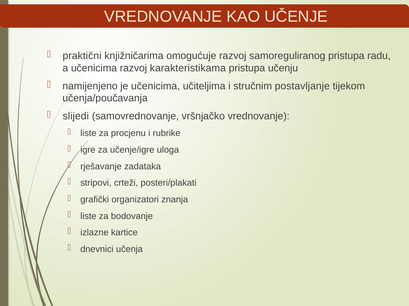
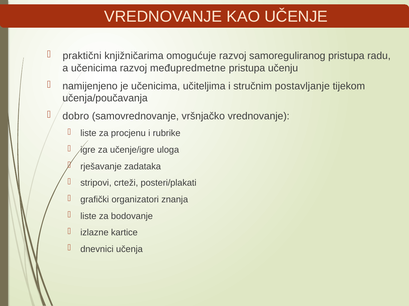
karakteristikama: karakteristikama -> međupredmetne
slijedi: slijedi -> dobro
